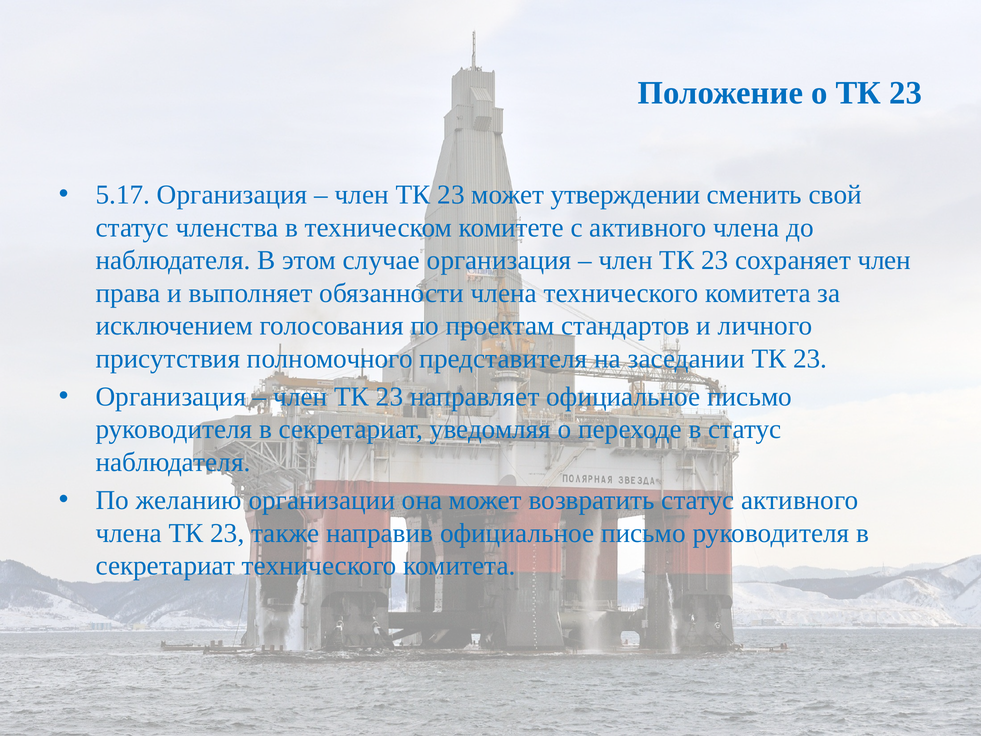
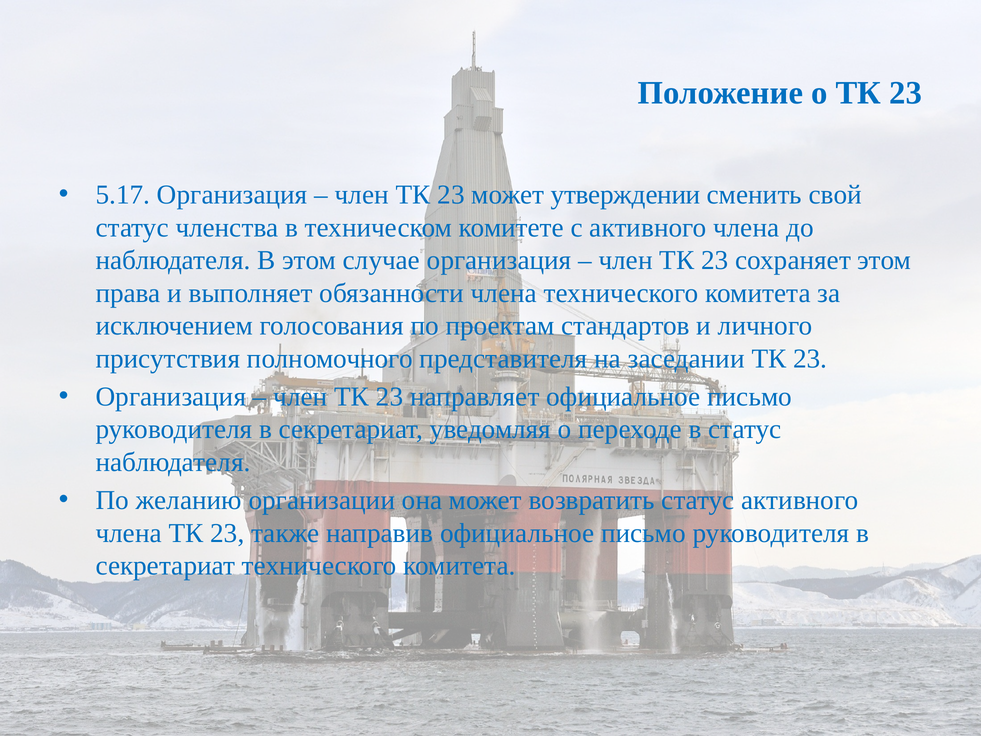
сохраняет член: член -> этом
